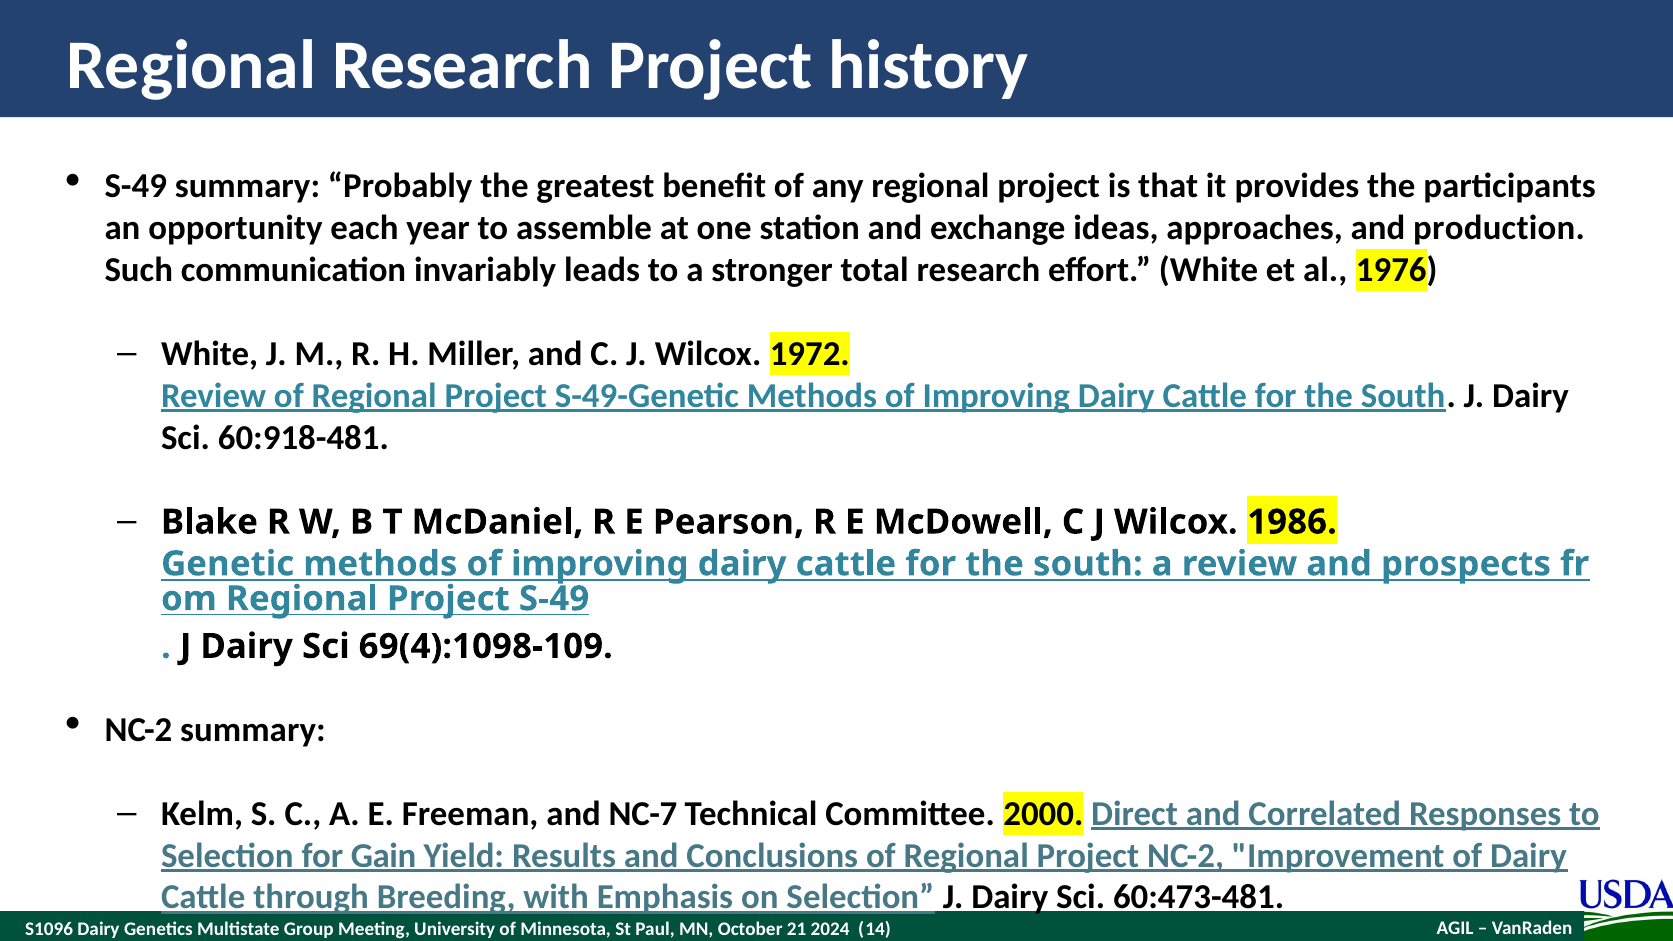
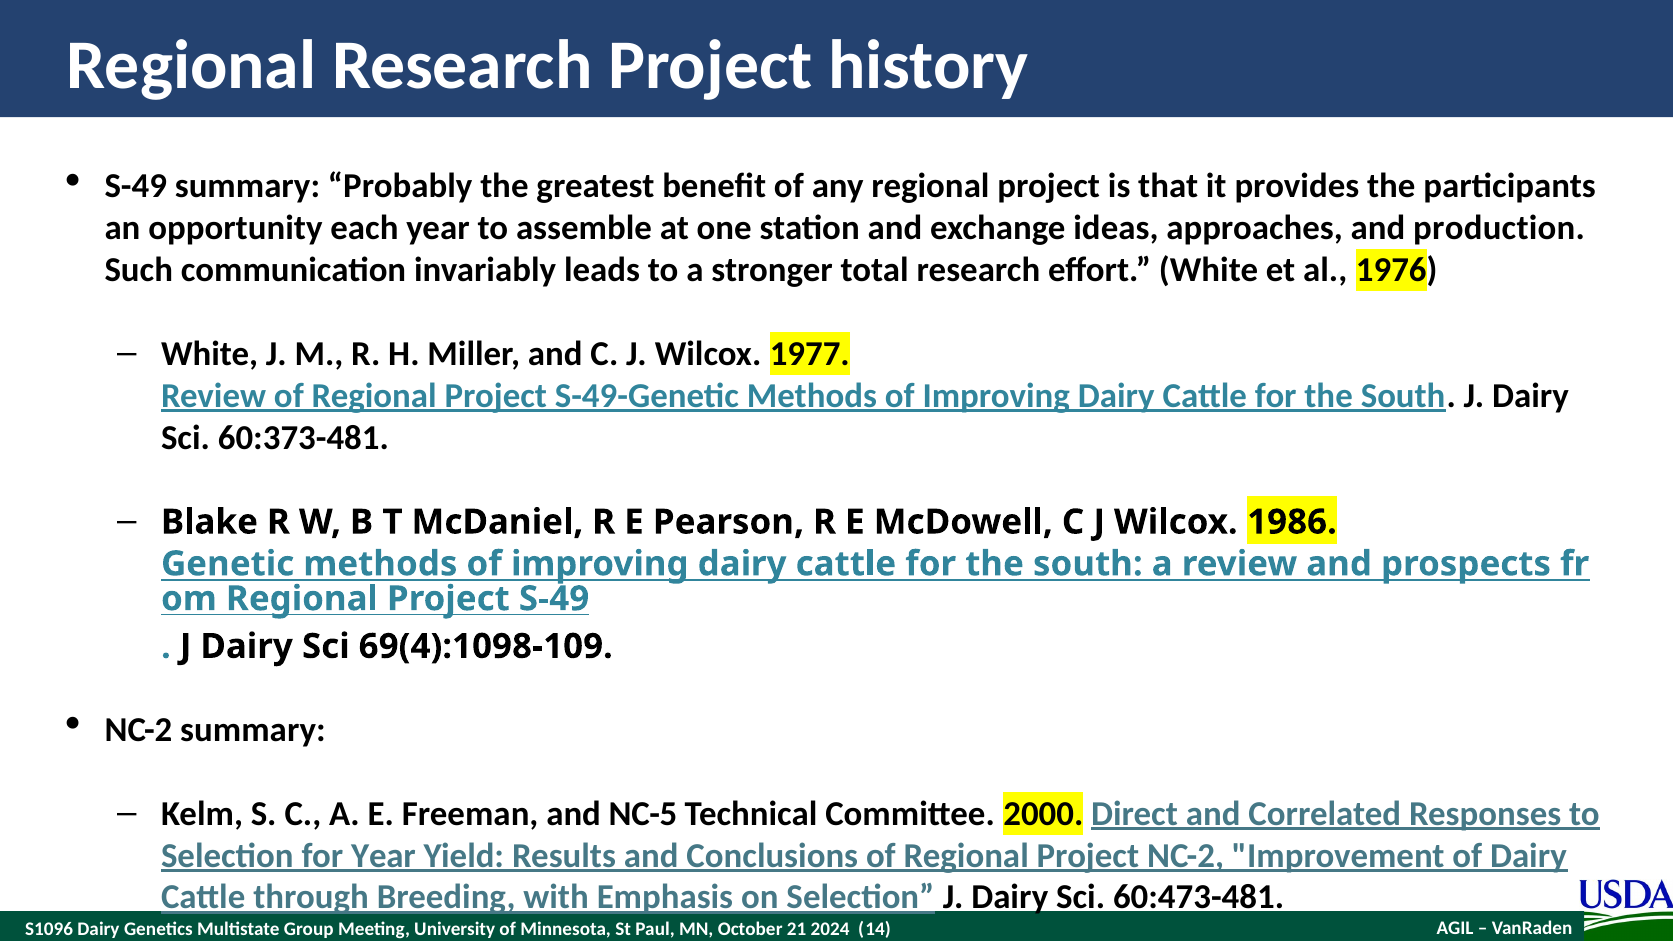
1972: 1972 -> 1977
60:918-481: 60:918-481 -> 60:373-481
NC-7: NC-7 -> NC-5
for Gain: Gain -> Year
